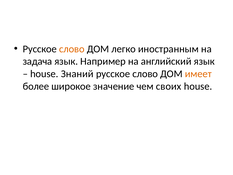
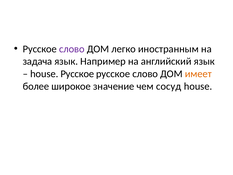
слово at (72, 49) colour: orange -> purple
house Знаний: Знаний -> Русское
своих: своих -> сосуд
